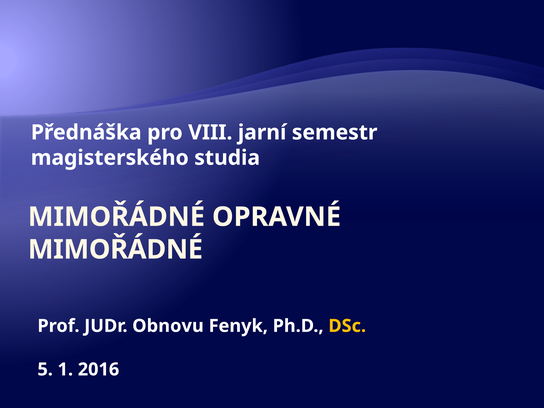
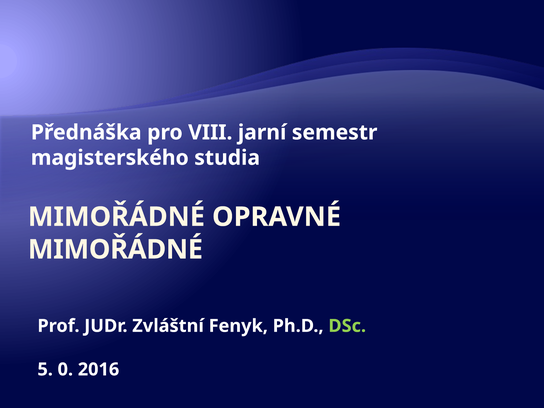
Obnovu: Obnovu -> Zvláštní
DSc colour: yellow -> light green
1: 1 -> 0
